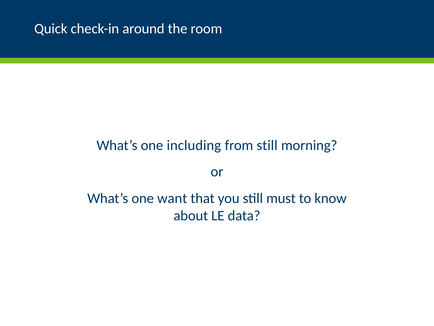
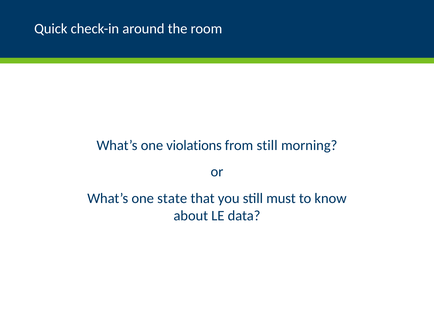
including: including -> violations
want: want -> state
